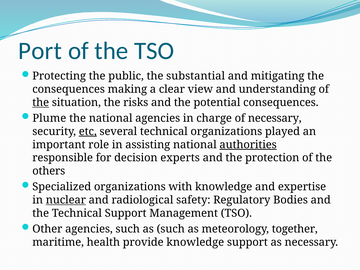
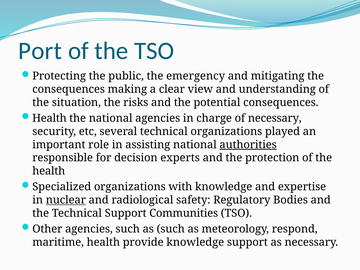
substantial: substantial -> emergency
the at (41, 102) underline: present -> none
Plume at (49, 118): Plume -> Health
etc underline: present -> none
others at (49, 171): others -> health
Management: Management -> Communities
together: together -> respond
